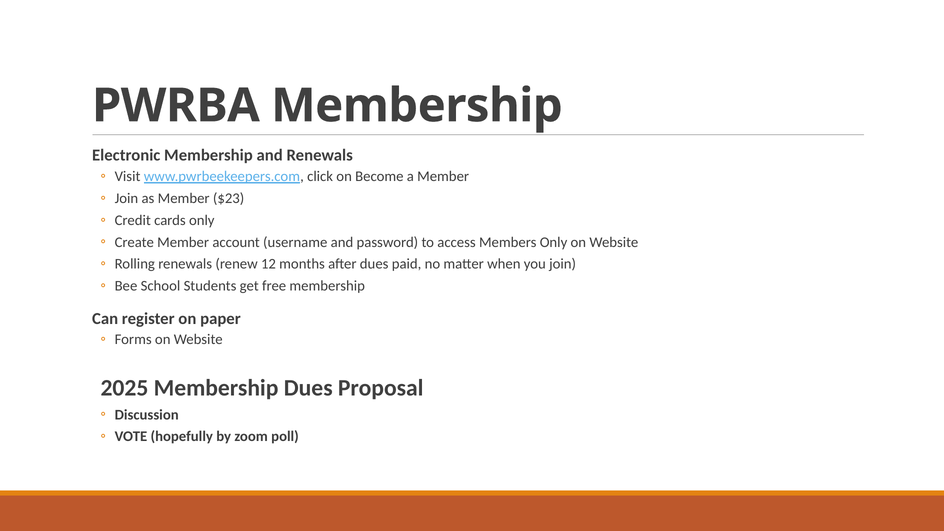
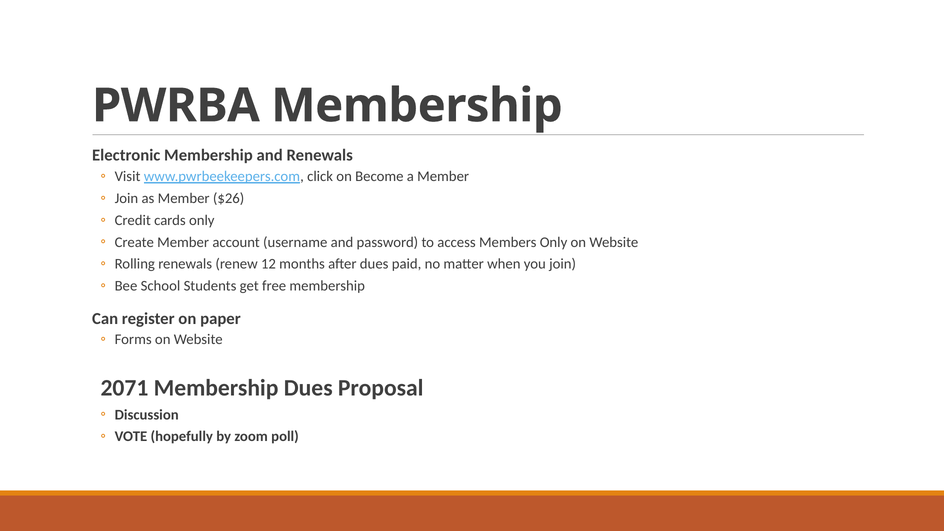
$23: $23 -> $26
2025: 2025 -> 2071
